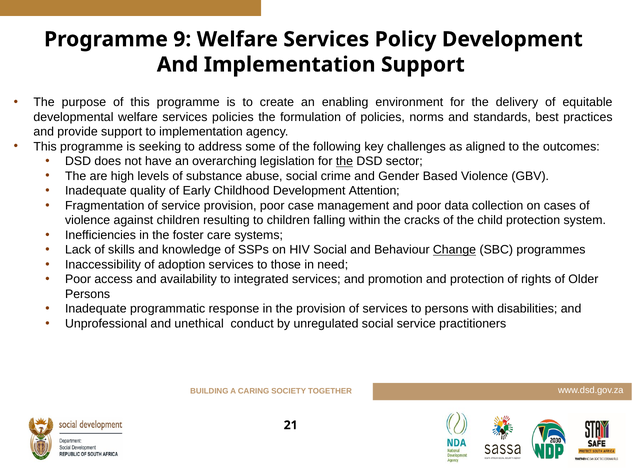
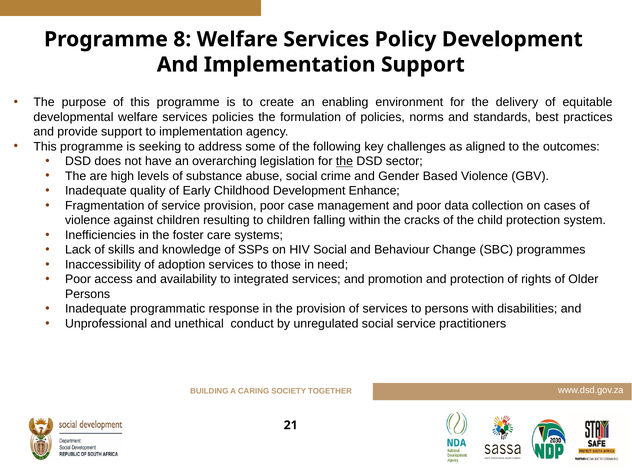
9: 9 -> 8
Attention: Attention -> Enhance
Change underline: present -> none
